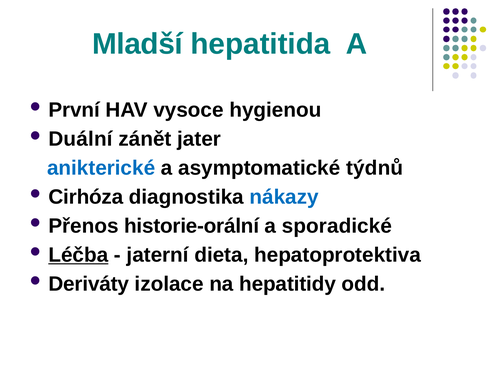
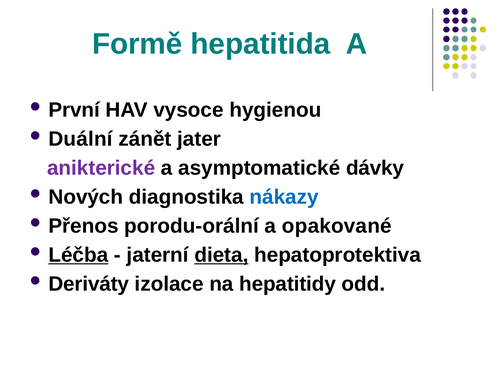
Mladší: Mladší -> Formě
anikterické colour: blue -> purple
týdnů: týdnů -> dávky
Cirhóza: Cirhóza -> Nových
historie-orální: historie-orální -> porodu-orální
sporadické: sporadické -> opakované
dieta underline: none -> present
